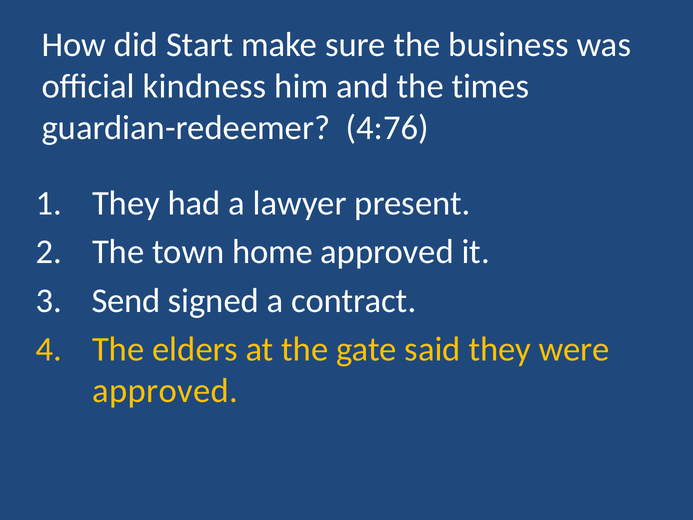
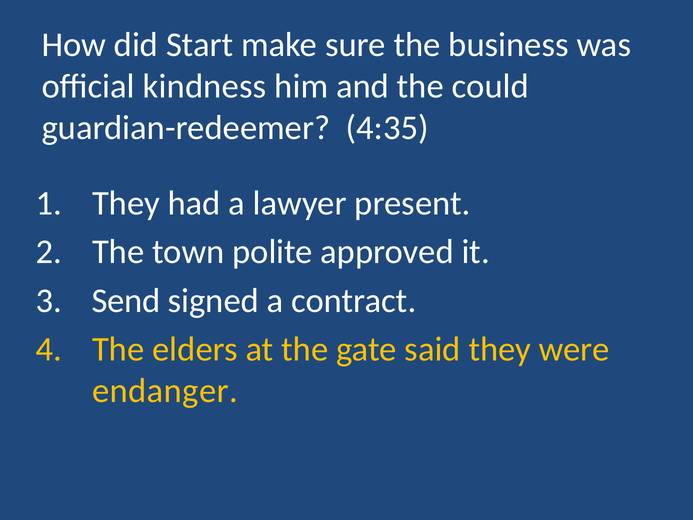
times: times -> could
4:76: 4:76 -> 4:35
home: home -> polite
approved at (165, 391): approved -> endanger
